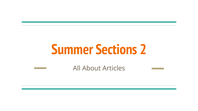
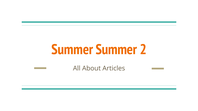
Summer Sections: Sections -> Summer
